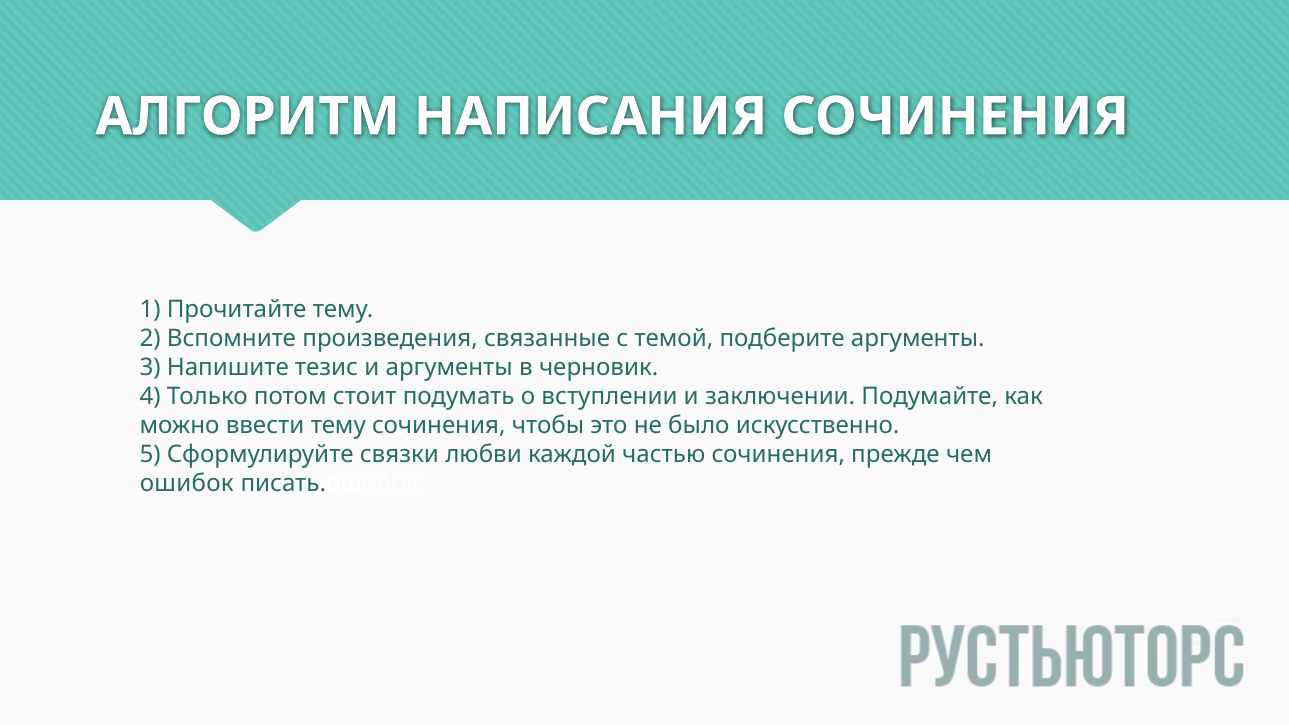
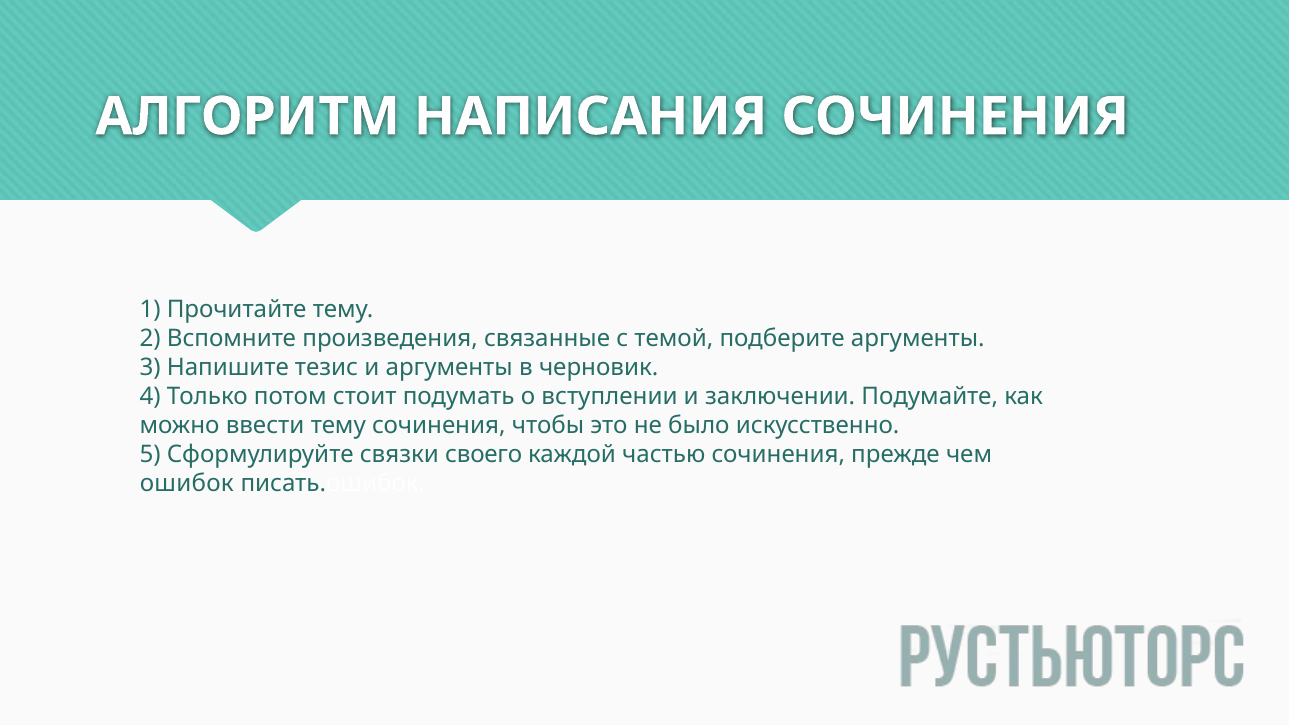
любви: любви -> своего
